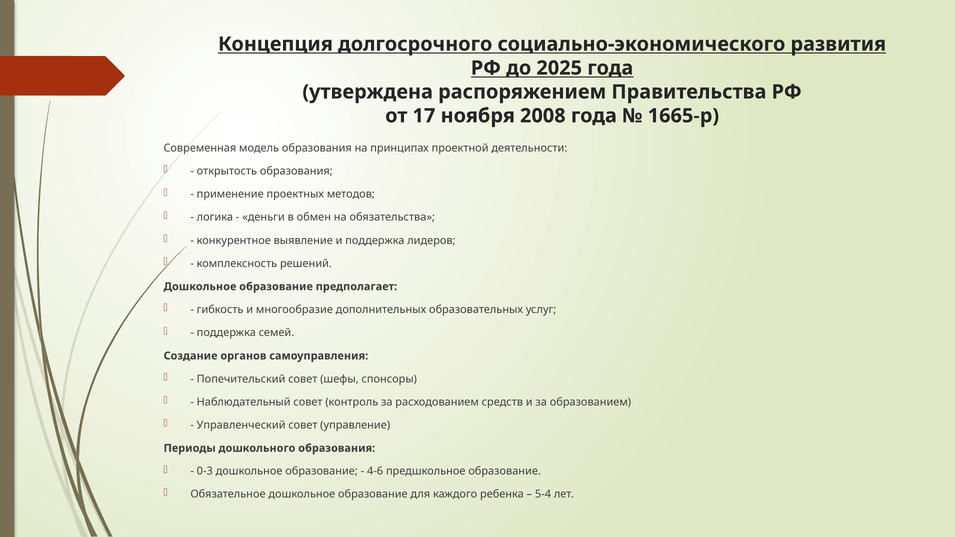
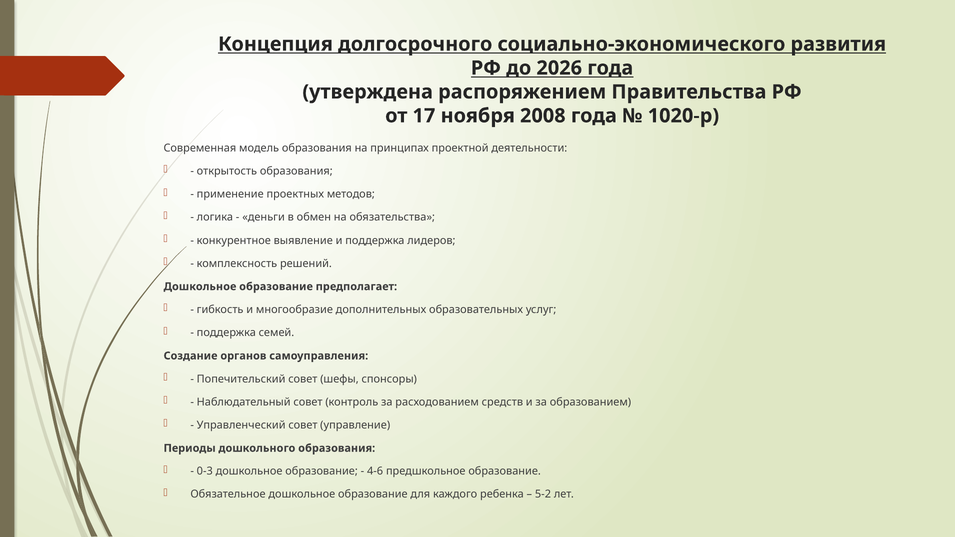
2025: 2025 -> 2026
1665-р: 1665-р -> 1020-р
5-4: 5-4 -> 5-2
